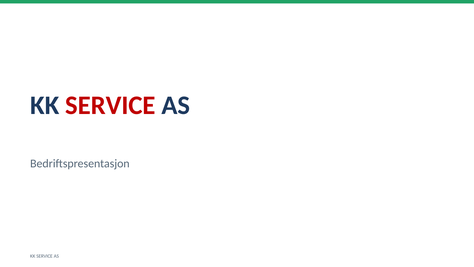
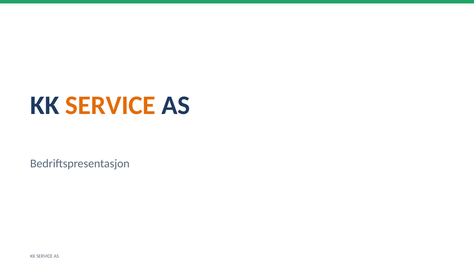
SERVICE at (110, 105) colour: red -> orange
